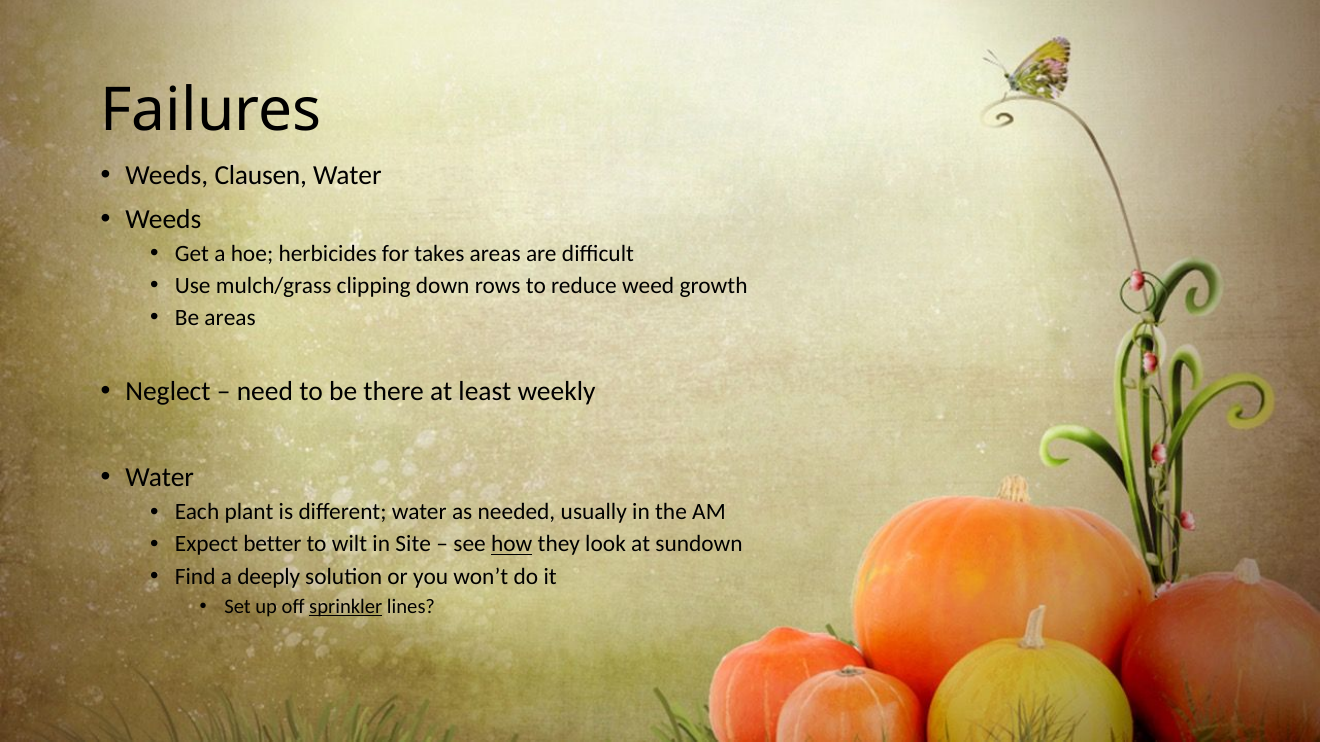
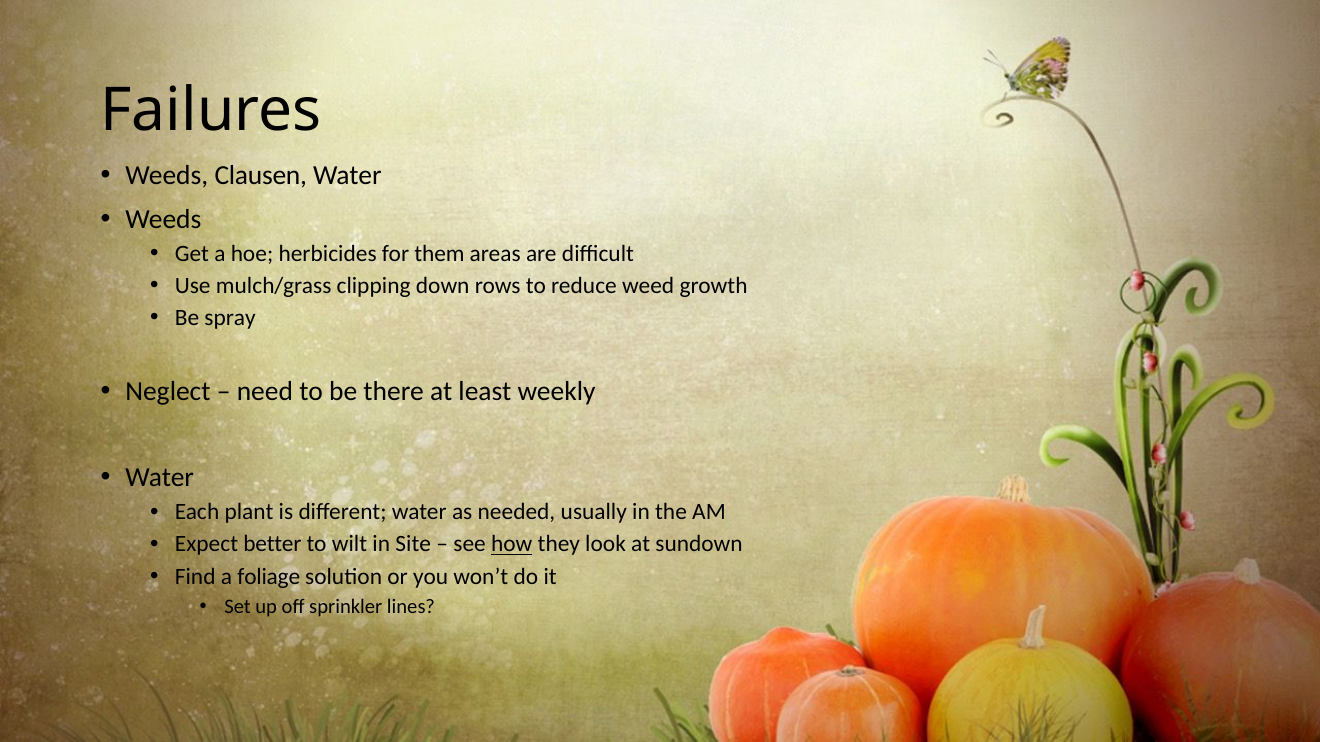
takes: takes -> them
Be areas: areas -> spray
deeply: deeply -> foliage
sprinkler underline: present -> none
